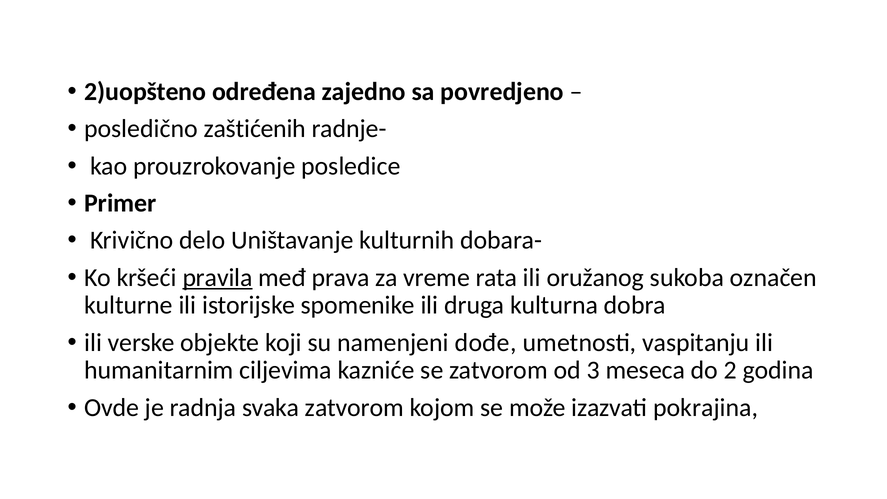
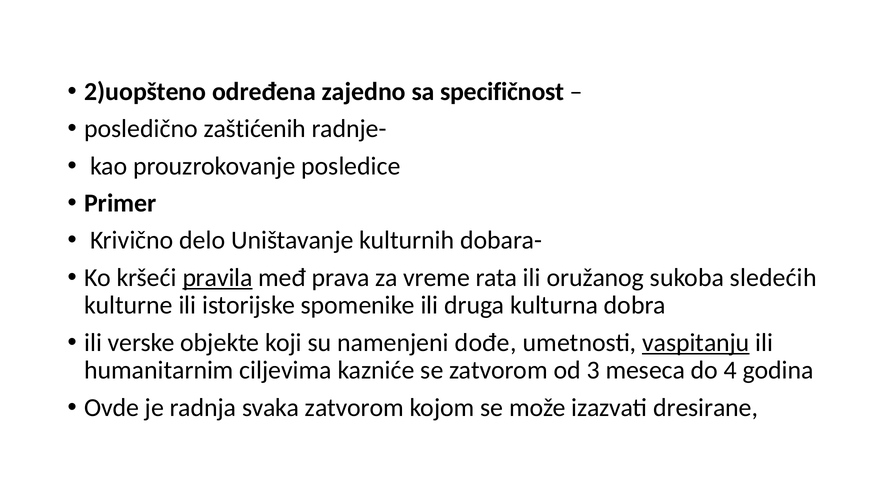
povredjeno: povredjeno -> specifičnost
označen: označen -> sledećih
vaspitanju underline: none -> present
2: 2 -> 4
pokrajina: pokrajina -> dresirane
